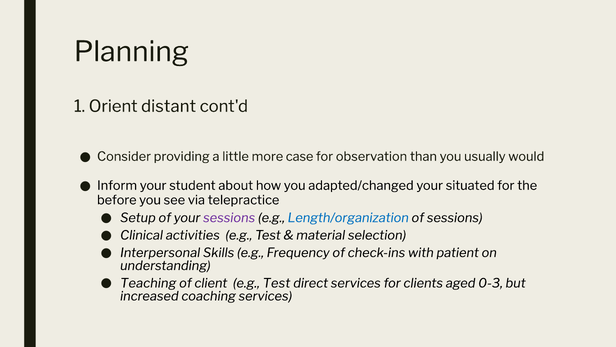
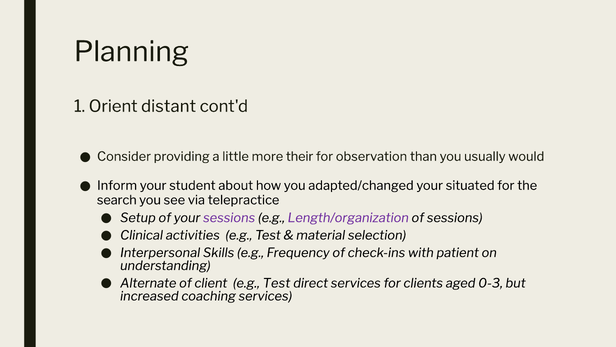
case: case -> their
before: before -> search
Length/organization colour: blue -> purple
Teaching: Teaching -> Alternate
